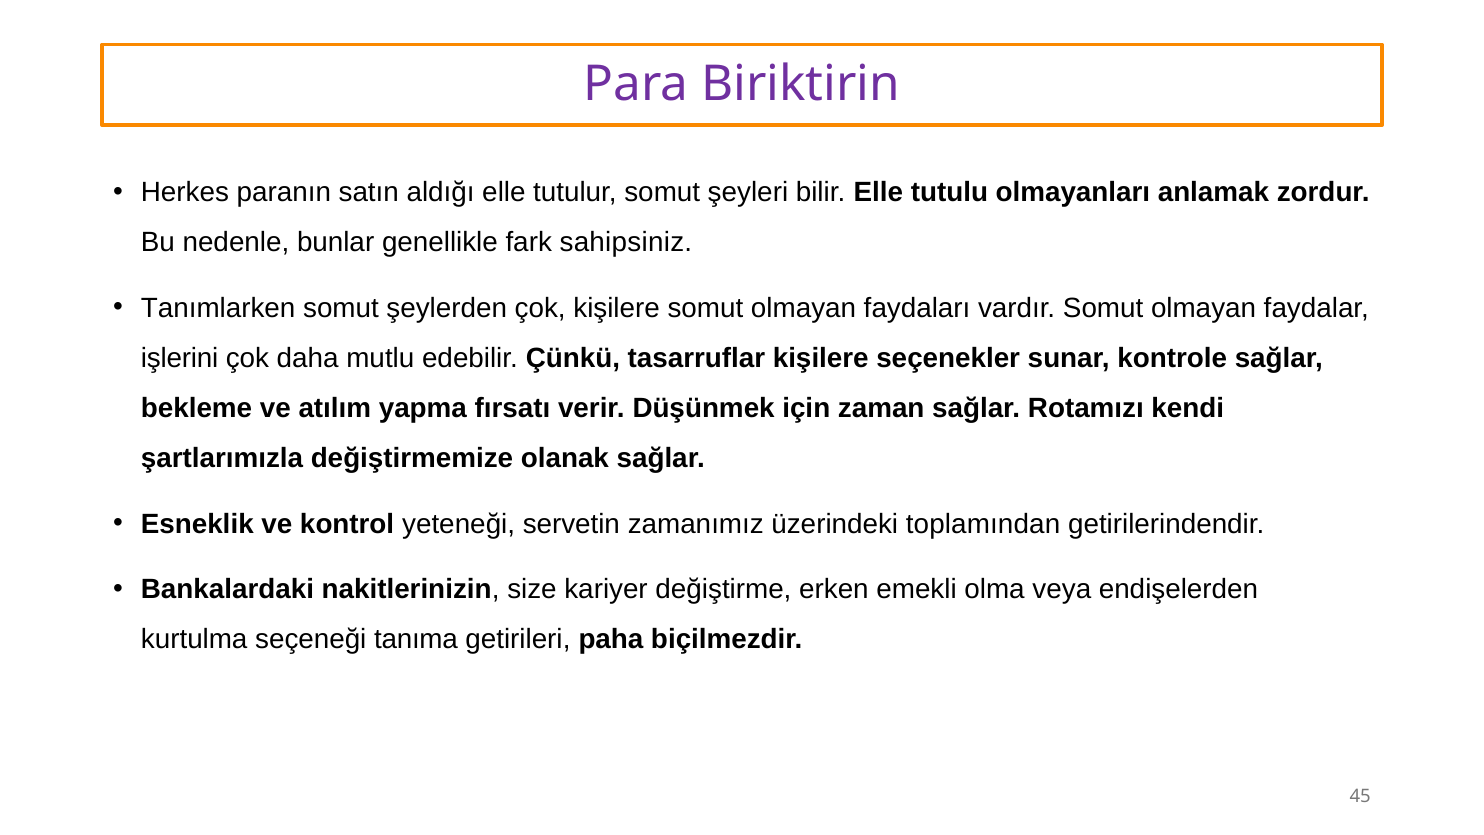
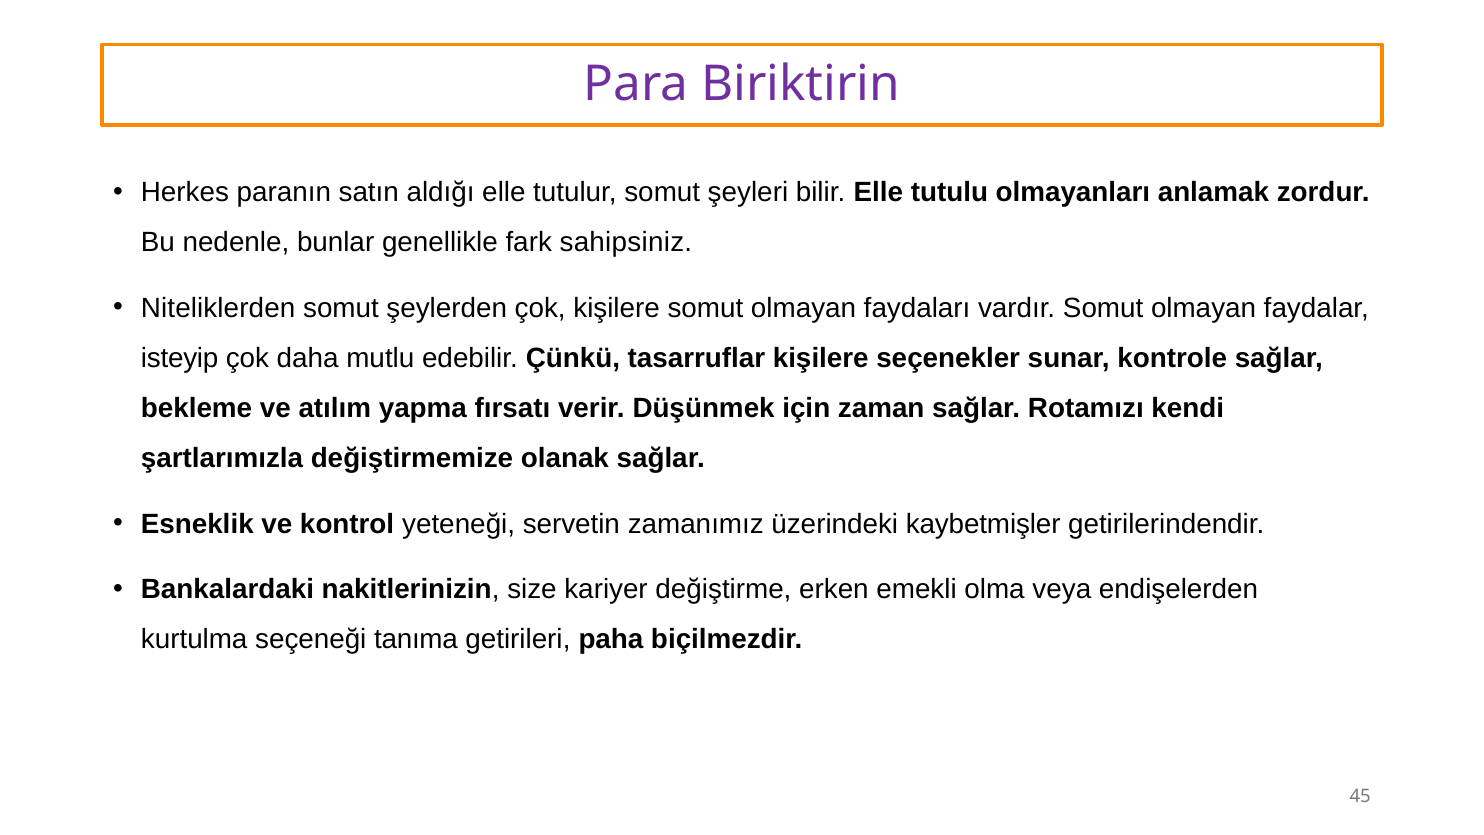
Tanımlarken: Tanımlarken -> Niteliklerden
işlerini: işlerini -> isteyip
toplamından: toplamından -> kaybetmişler
